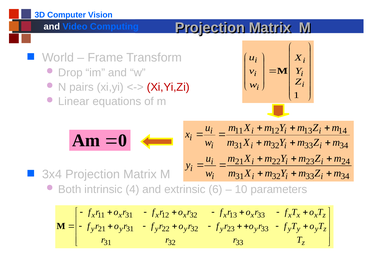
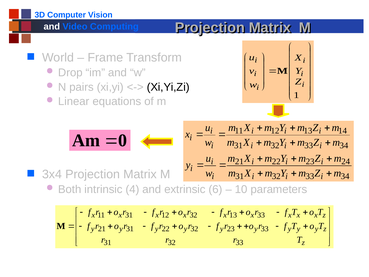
Xi,Yi,Zi colour: red -> black
